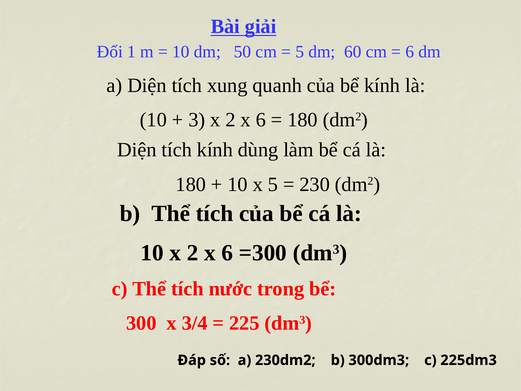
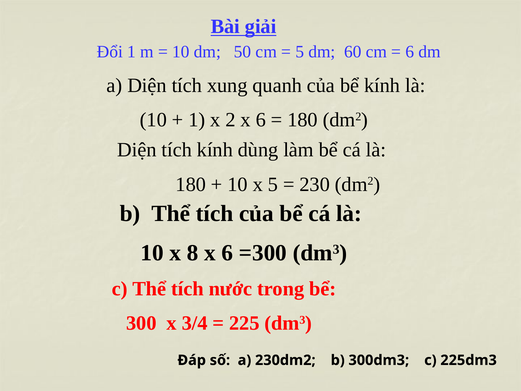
3 at (197, 120): 3 -> 1
10 x 2: 2 -> 8
